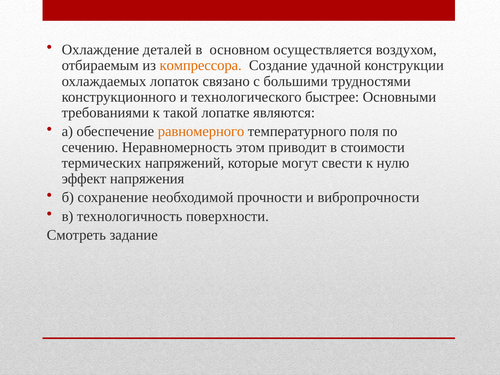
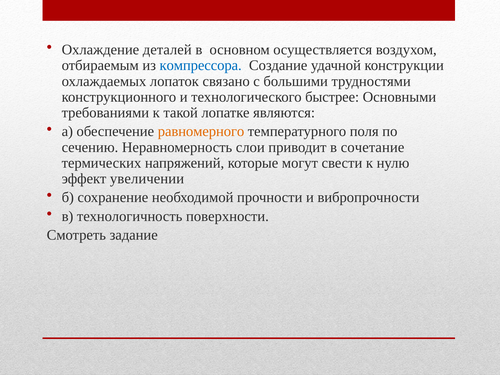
компрессора colour: orange -> blue
этом: этом -> слои
стоимости: стоимости -> сочетание
напряжения: напряжения -> увеличении
